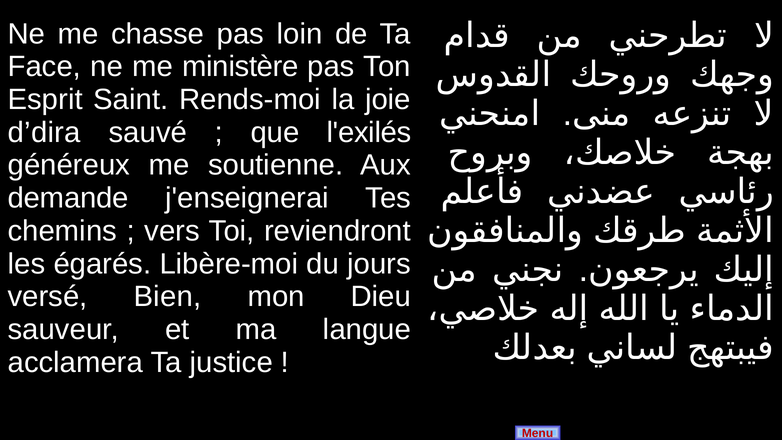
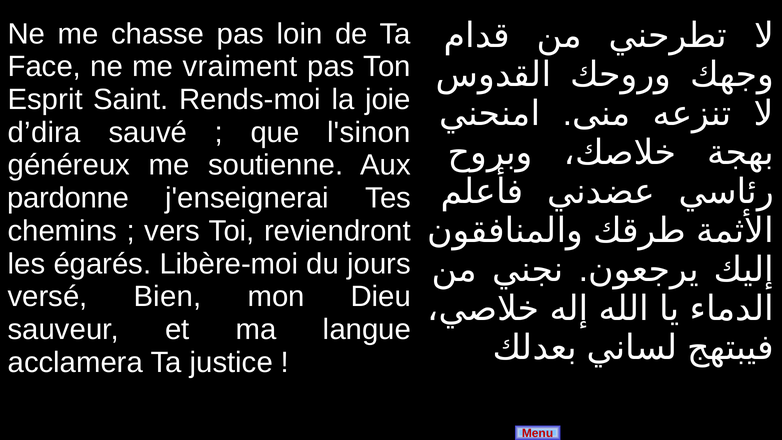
ministère: ministère -> vraiment
l'exilés: l'exilés -> l'sinon
demande: demande -> pardonne
